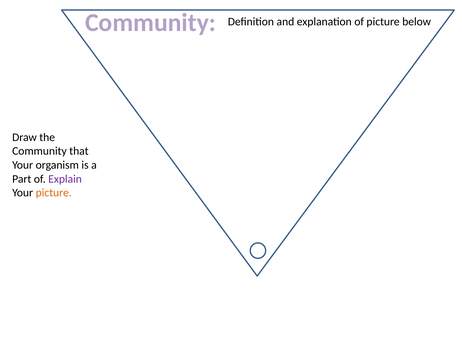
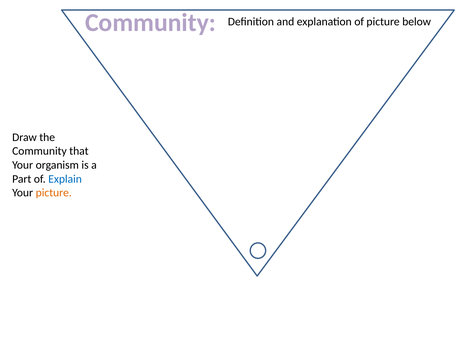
Explain colour: purple -> blue
